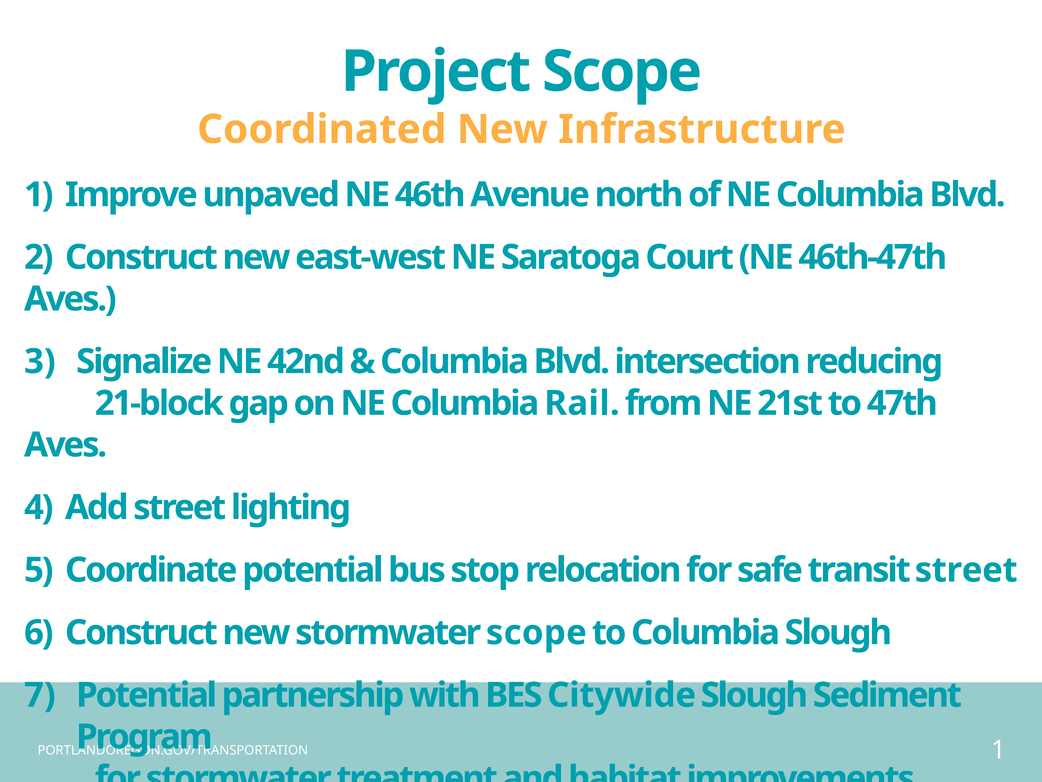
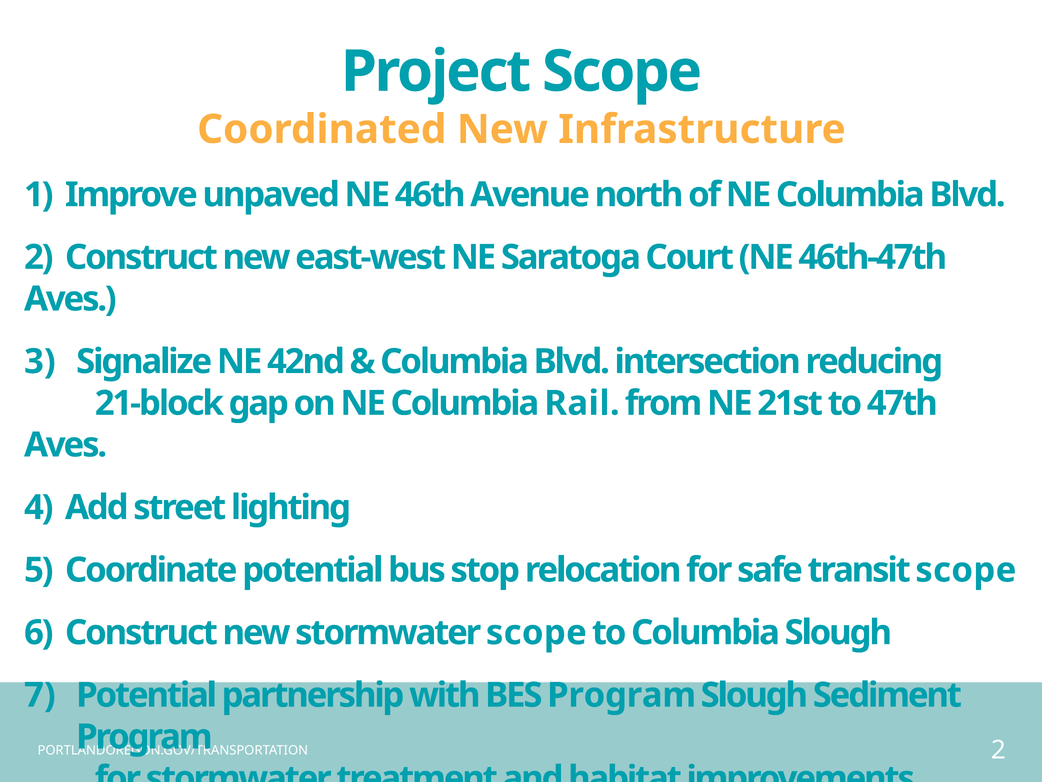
transit street: street -> scope
BES Citywide: Citywide -> Program
1 at (998, 750): 1 -> 2
